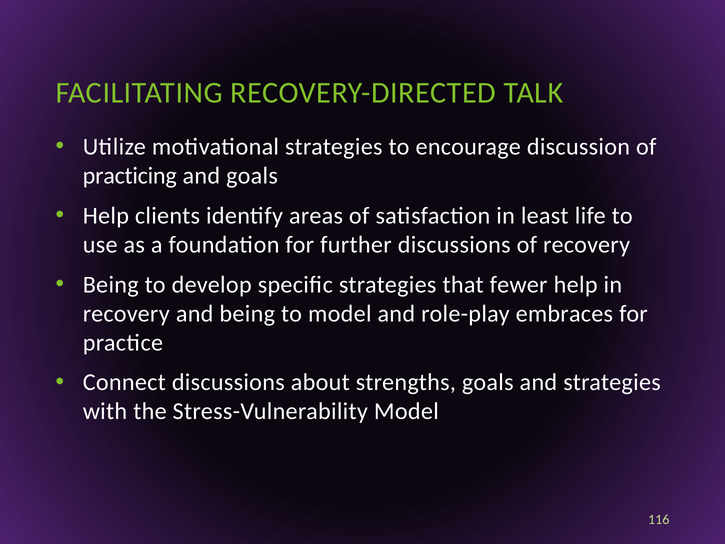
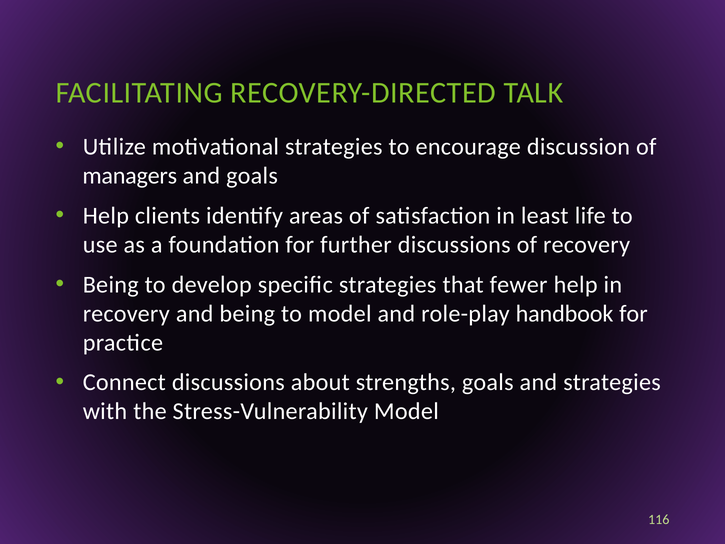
practicing: practicing -> managers
embraces: embraces -> handbook
